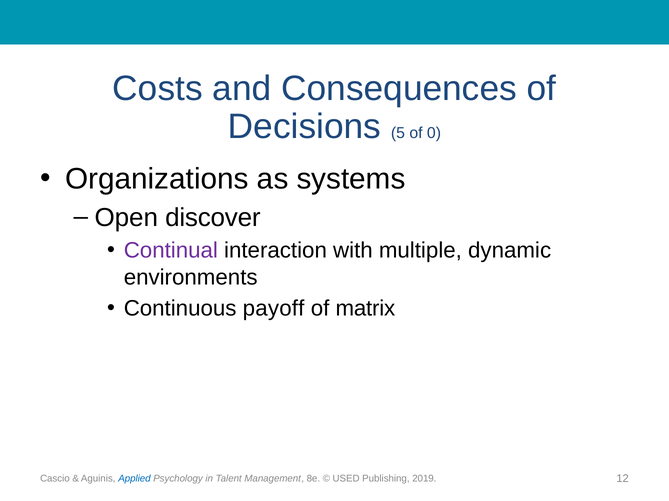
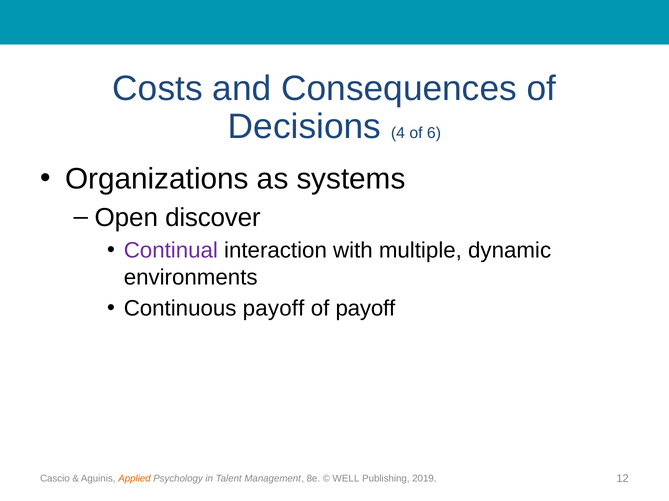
5: 5 -> 4
0: 0 -> 6
of matrix: matrix -> payoff
Applied colour: blue -> orange
USED: USED -> WELL
